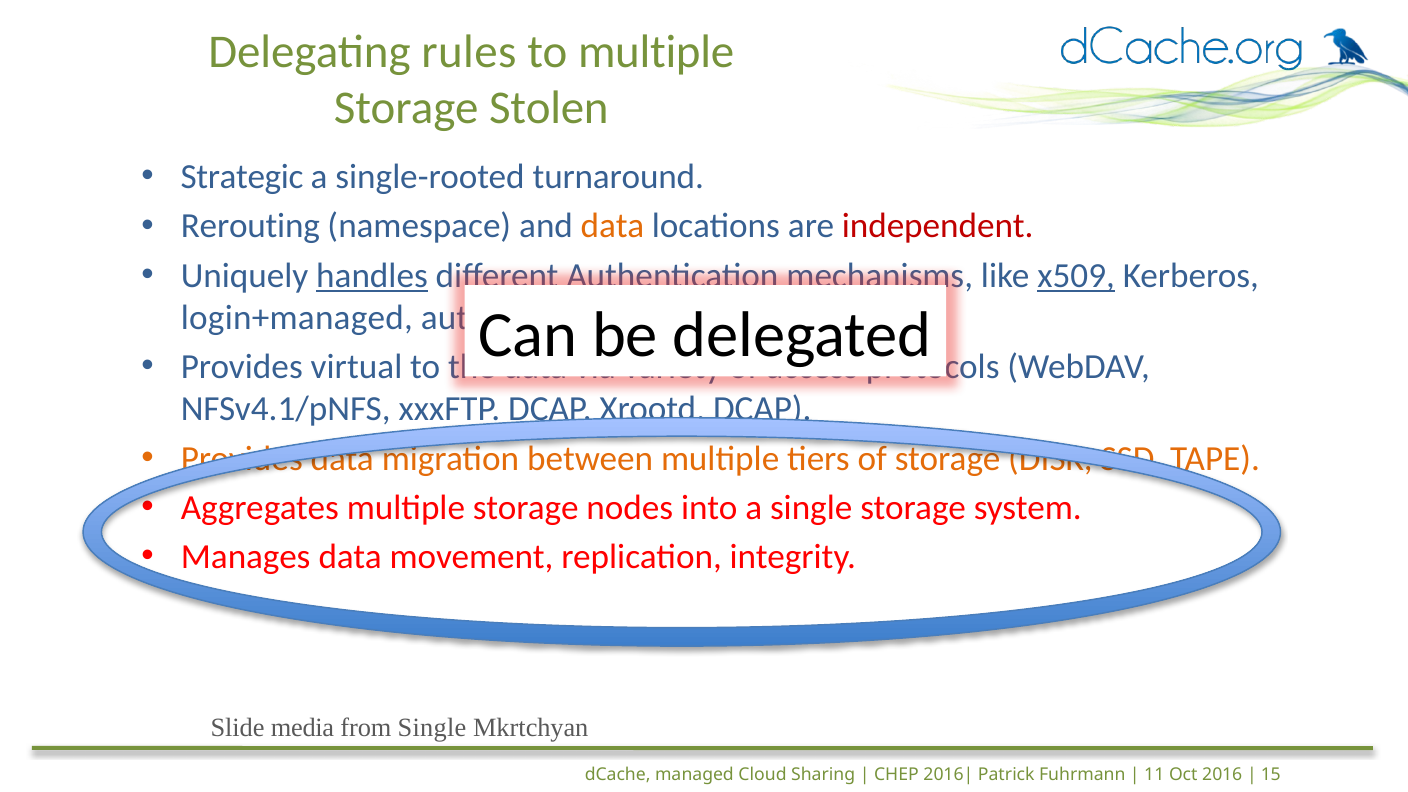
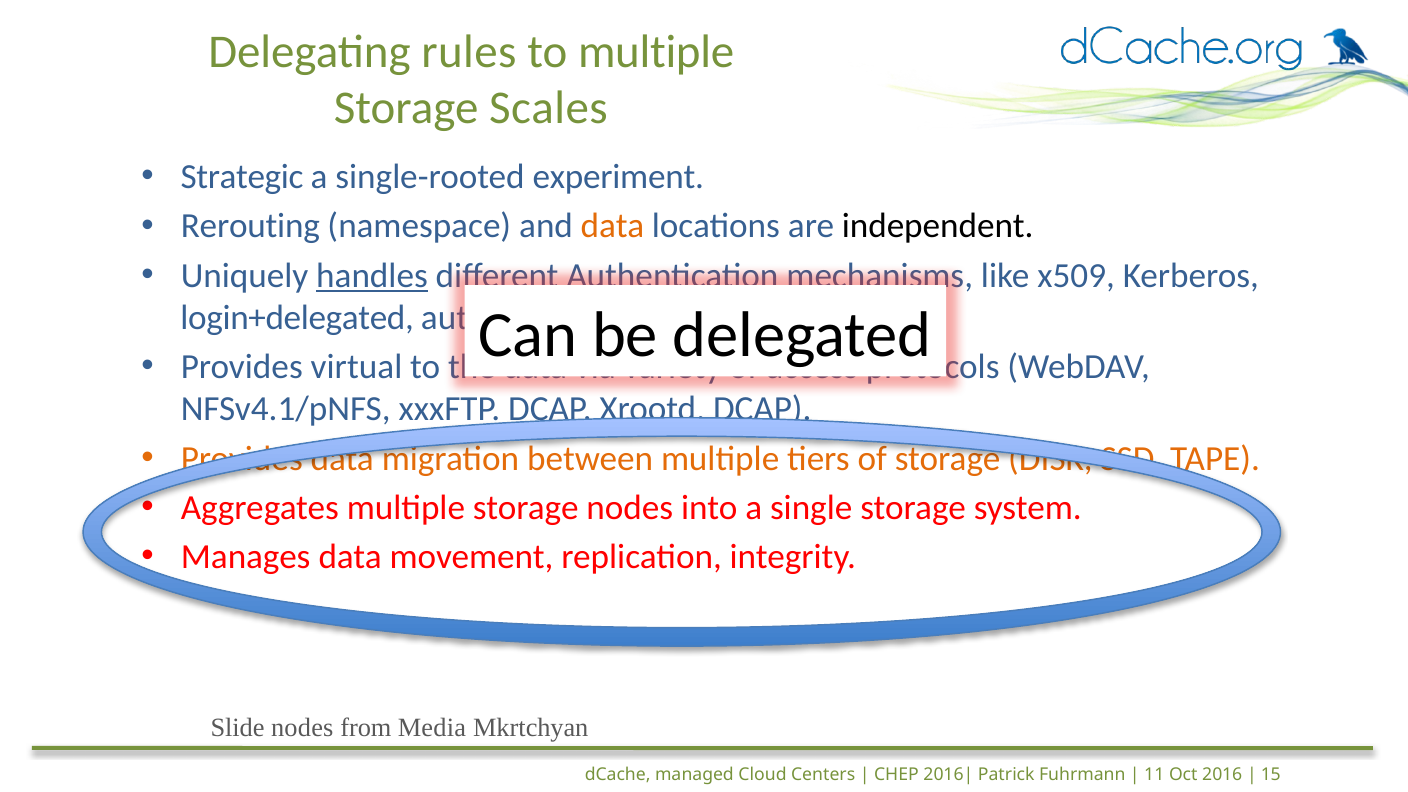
Stolen: Stolen -> Scales
turnaround: turnaround -> experiment
independent colour: red -> black
x509 underline: present -> none
login+managed: login+managed -> login+delegated
Slide media: media -> nodes
from Single: Single -> Media
Sharing: Sharing -> Centers
